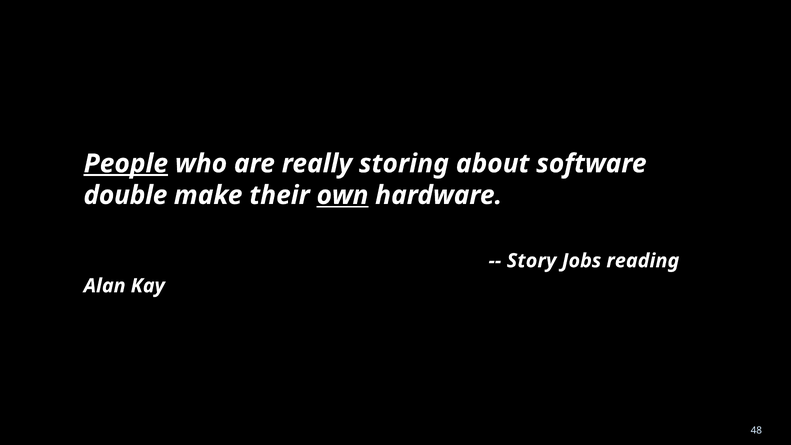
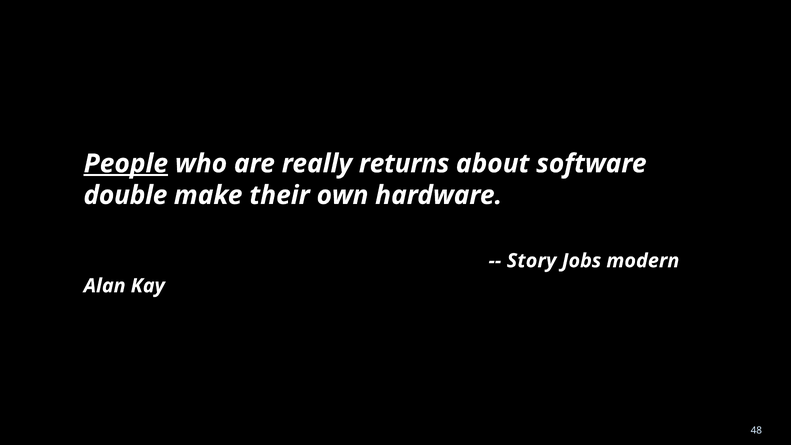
storing: storing -> returns
own underline: present -> none
reading: reading -> modern
